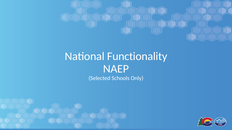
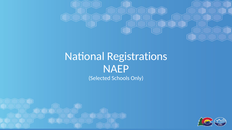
Functionality: Functionality -> Registrations
